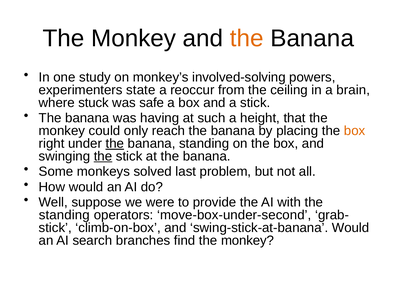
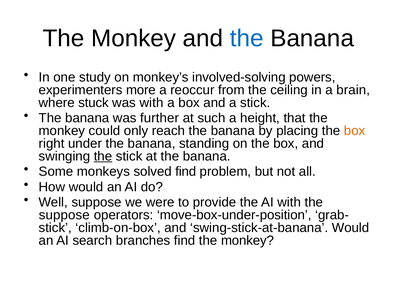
the at (247, 38) colour: orange -> blue
state: state -> more
was safe: safe -> with
having: having -> further
the at (115, 143) underline: present -> none
solved last: last -> find
standing at (64, 215): standing -> suppose
move-box-under-second: move-box-under-second -> move-box-under-position
